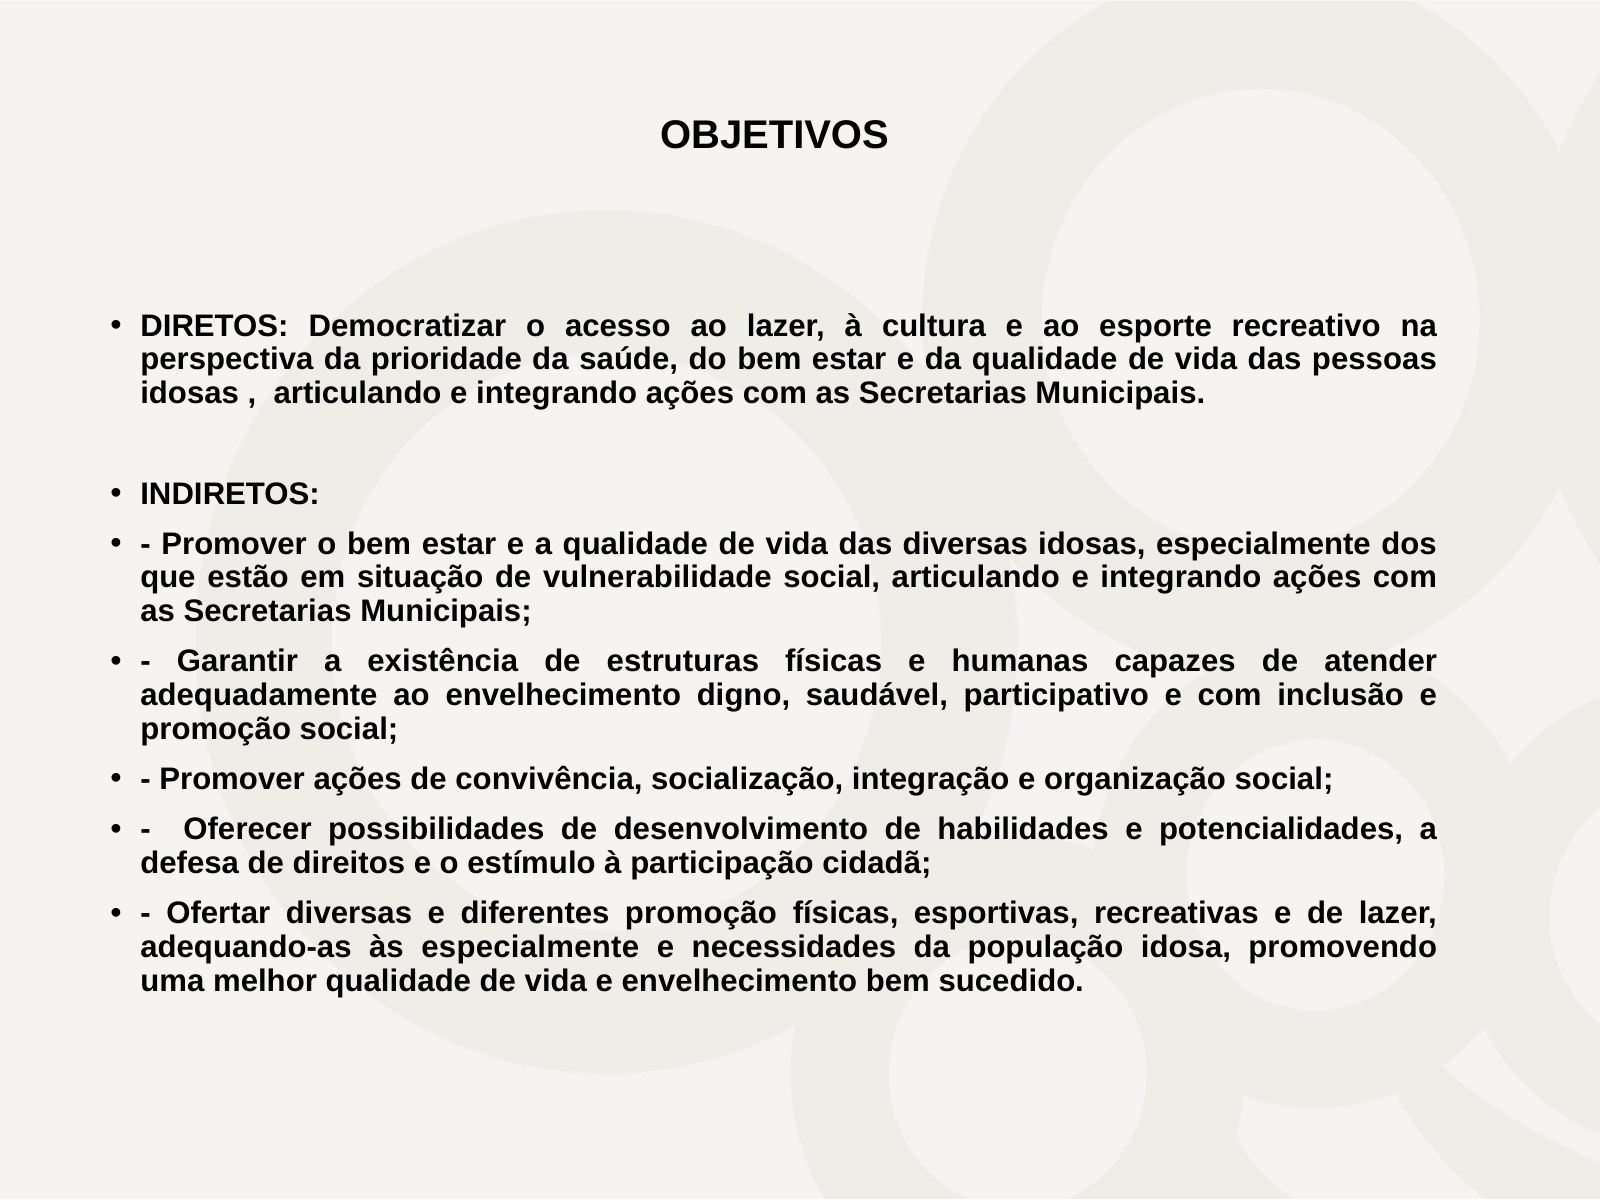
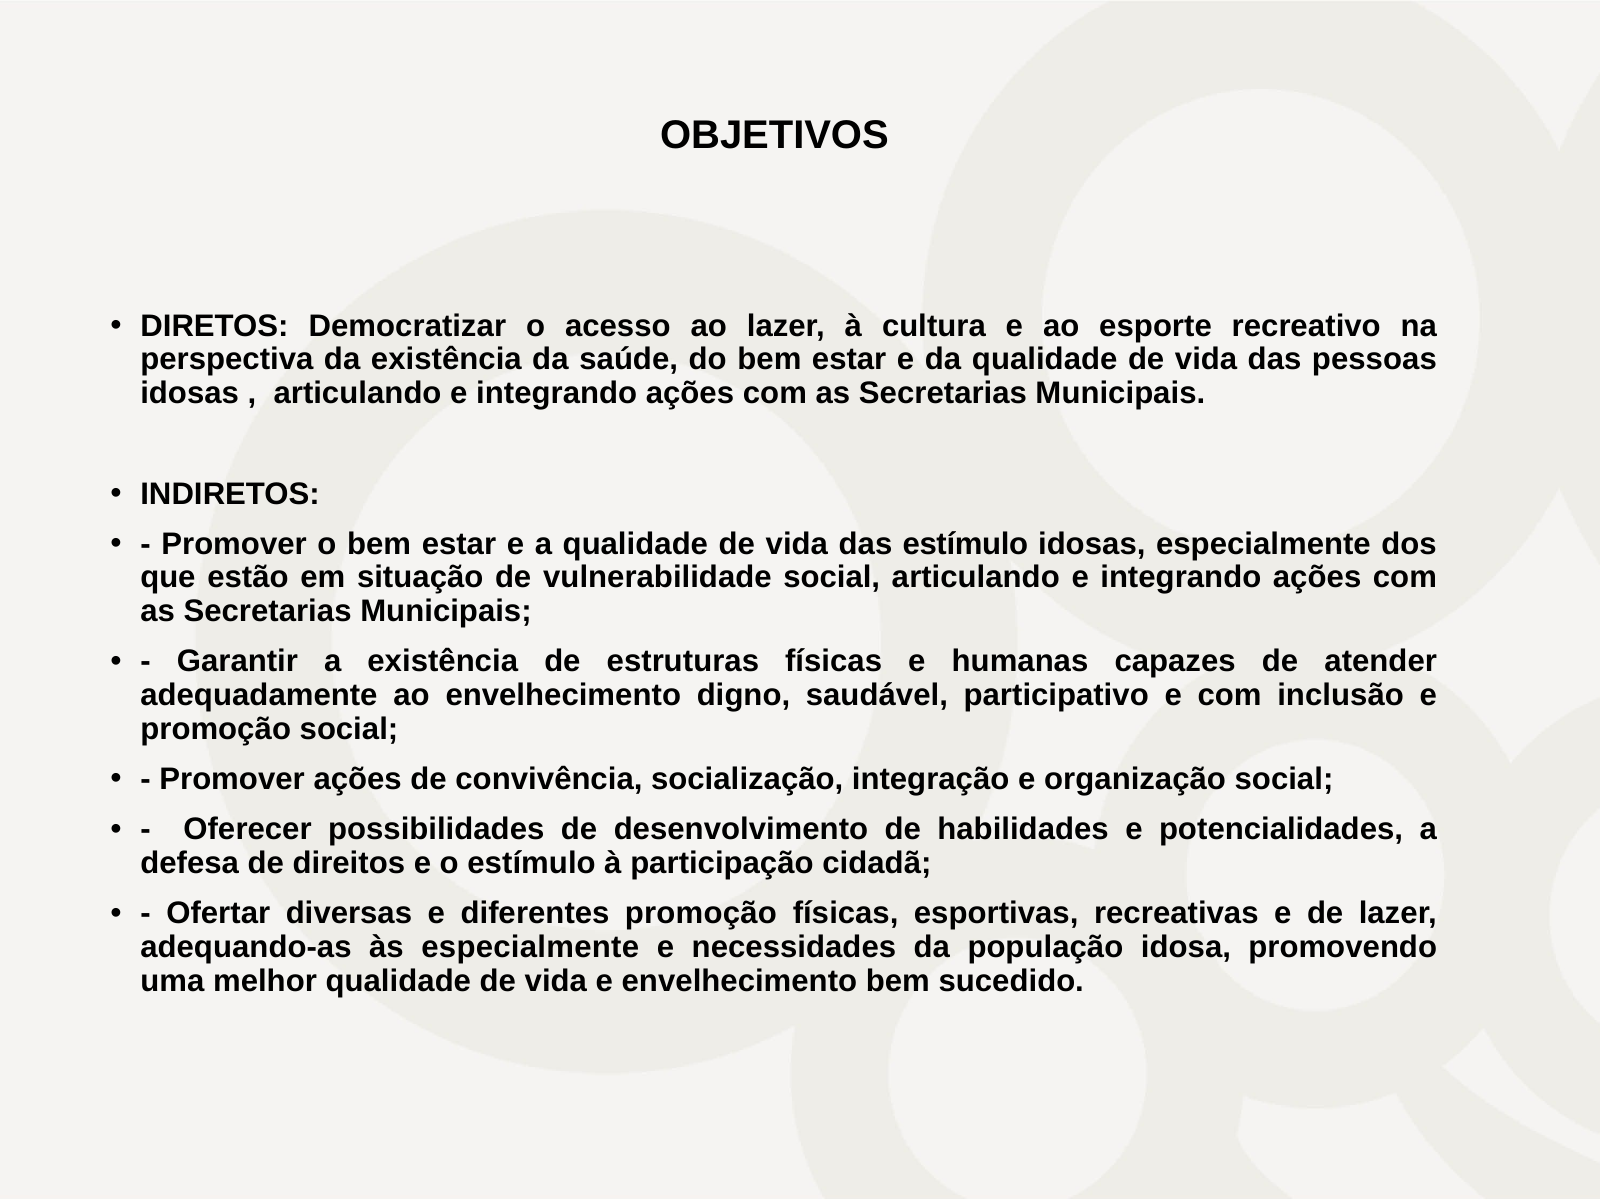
da prioridade: prioridade -> existência
das diversas: diversas -> estímulo
